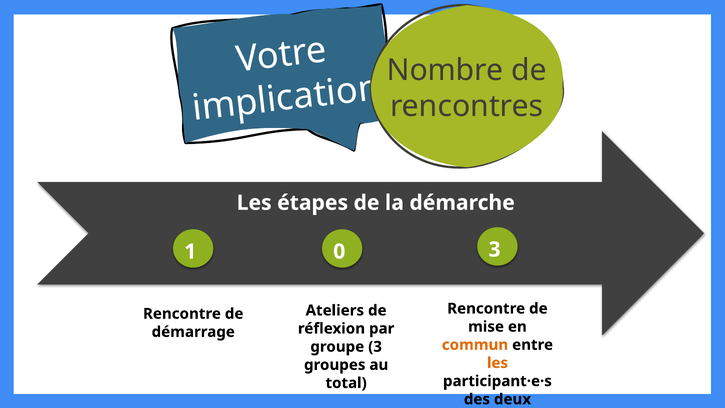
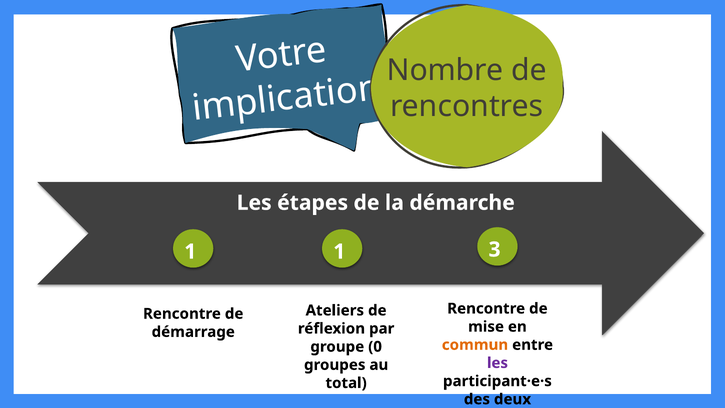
1 0: 0 -> 1
groupe 3: 3 -> 0
les at (497, 363) colour: orange -> purple
